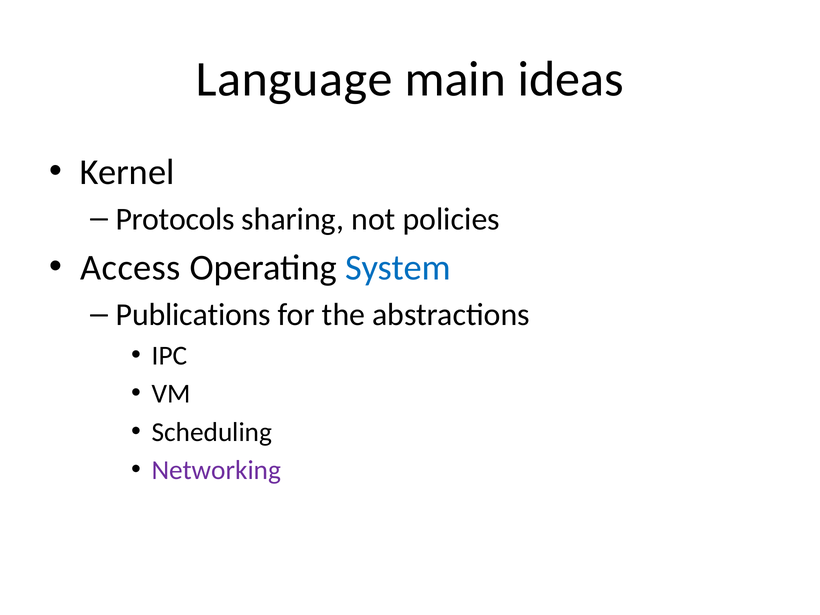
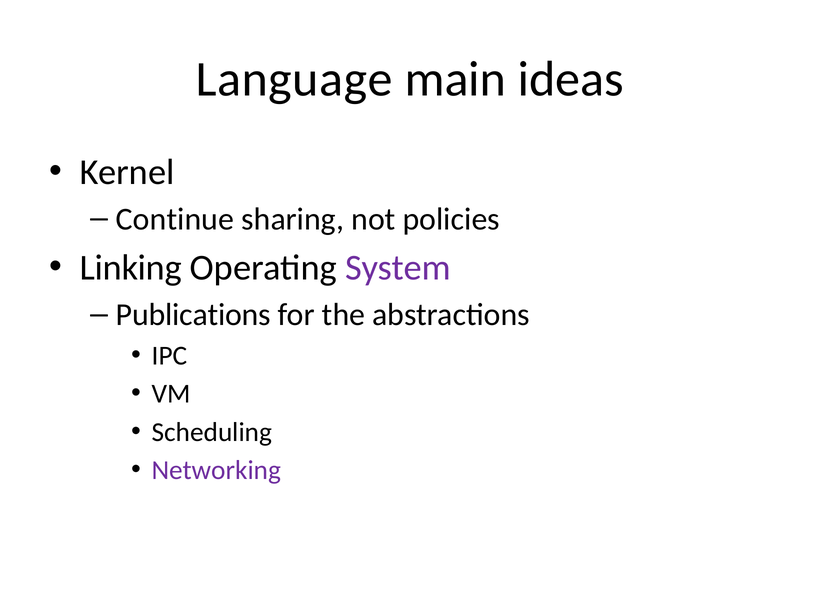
Protocols: Protocols -> Continue
Access: Access -> Linking
System colour: blue -> purple
